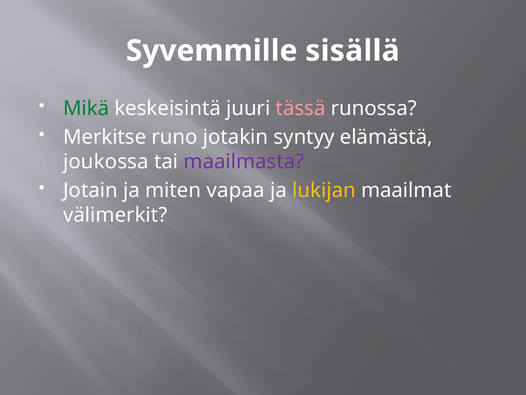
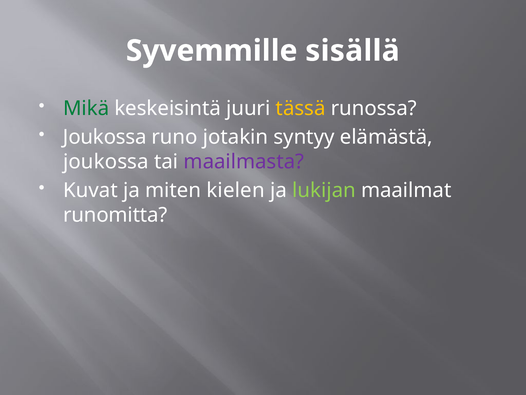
tässä colour: pink -> yellow
Merkitse at (105, 137): Merkitse -> Joukossa
Jotain: Jotain -> Kuvat
vapaa: vapaa -> kielen
lukijan colour: yellow -> light green
välimerkit: välimerkit -> runomitta
